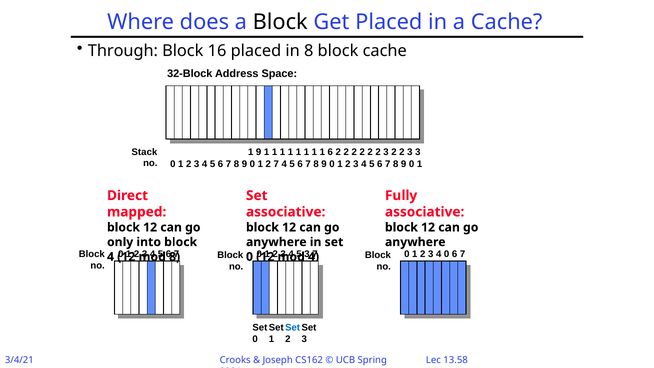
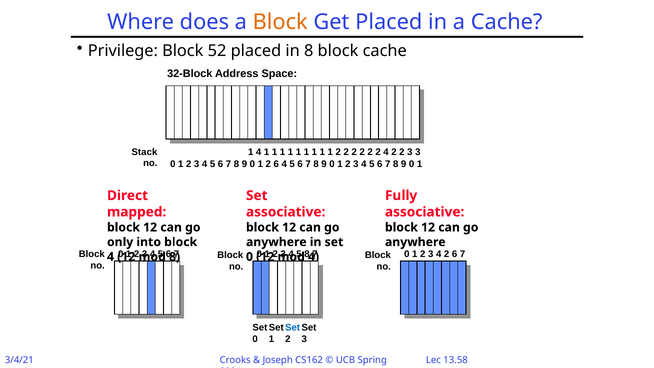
Block at (280, 22) colour: black -> orange
Through: Through -> Privilege
16: 16 -> 52
1 9: 9 -> 4
6 at (330, 152): 6 -> 1
2 2 2 3: 3 -> 4
1 2 7: 7 -> 6
3 at (307, 254): 3 -> 8
3 4 0: 0 -> 2
